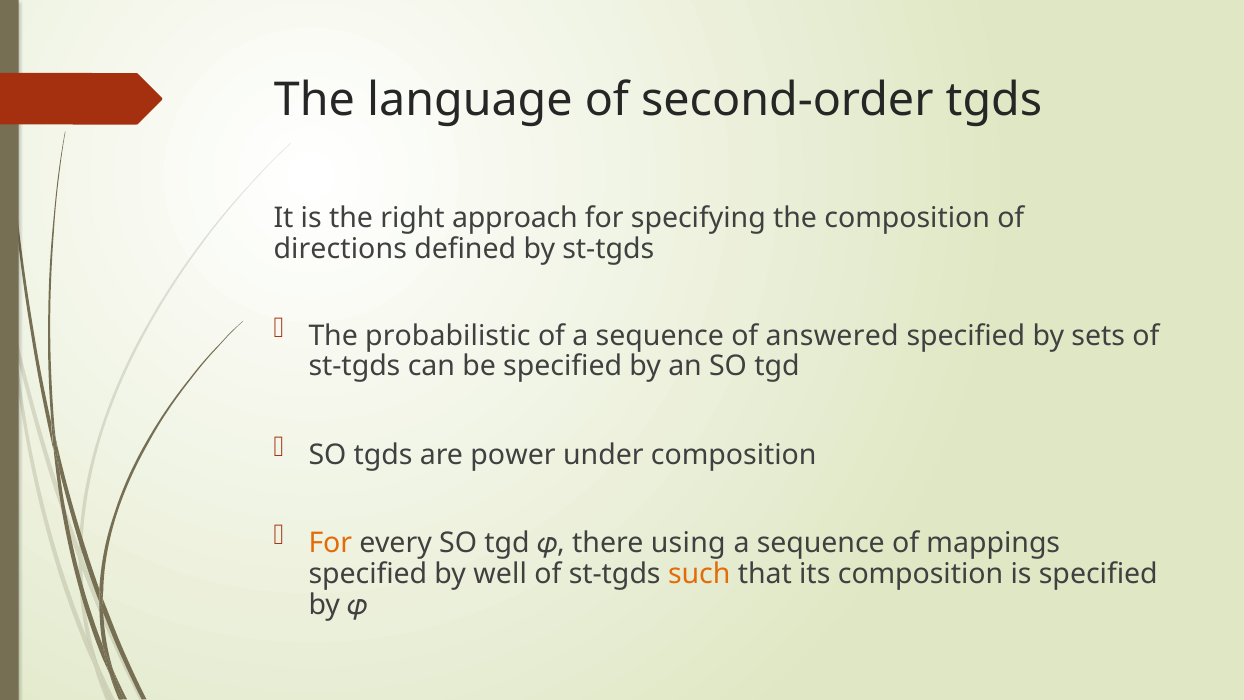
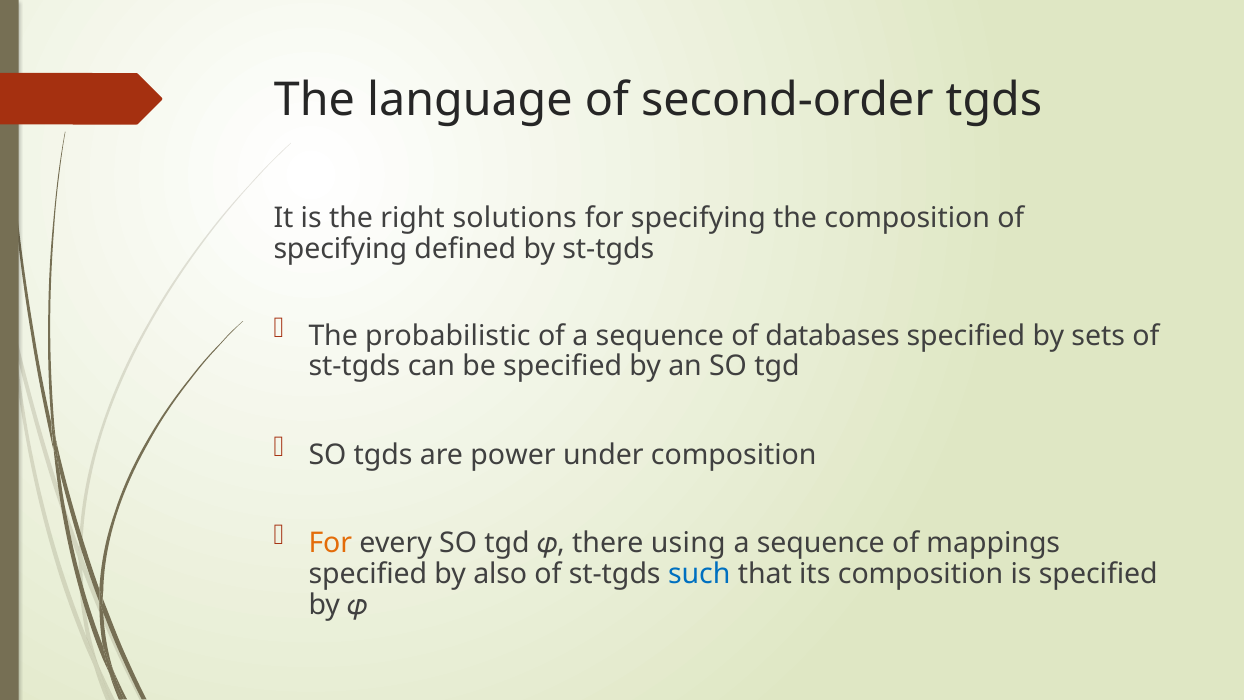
approach: approach -> solutions
directions at (340, 249): directions -> specifying
answered: answered -> databases
well: well -> also
such colour: orange -> blue
